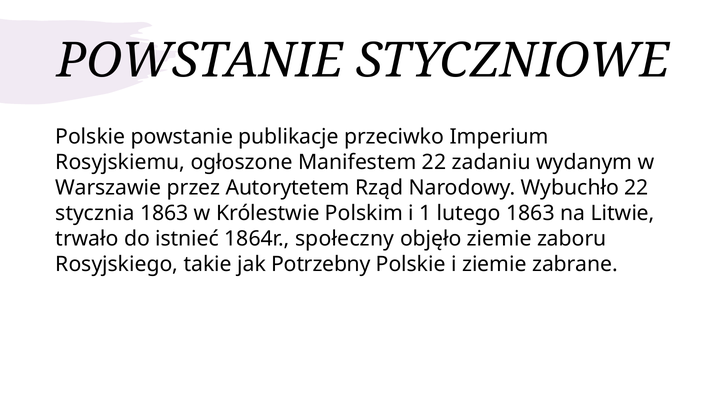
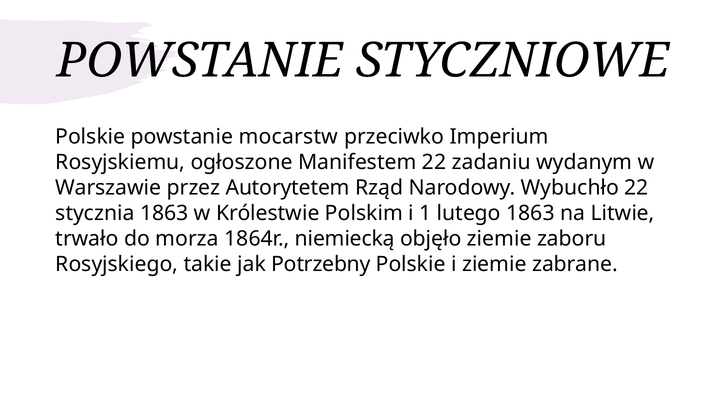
publikacje: publikacje -> mocarstw
istnieć: istnieć -> morza
społeczny: społeczny -> niemiecką
